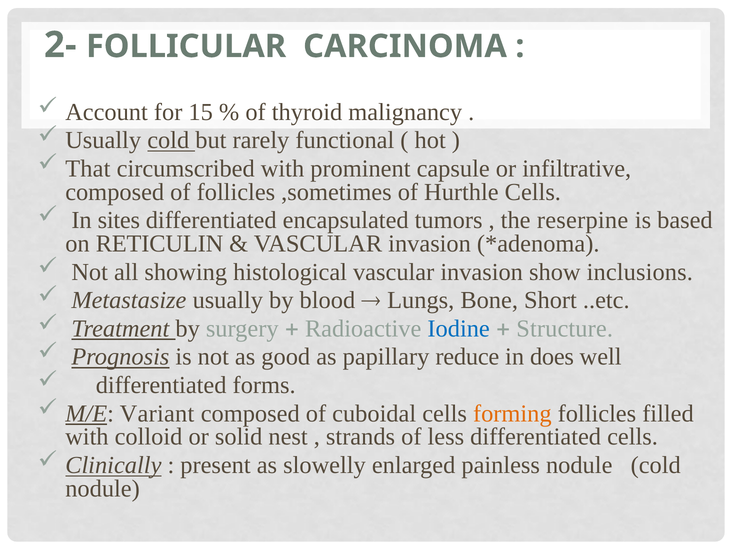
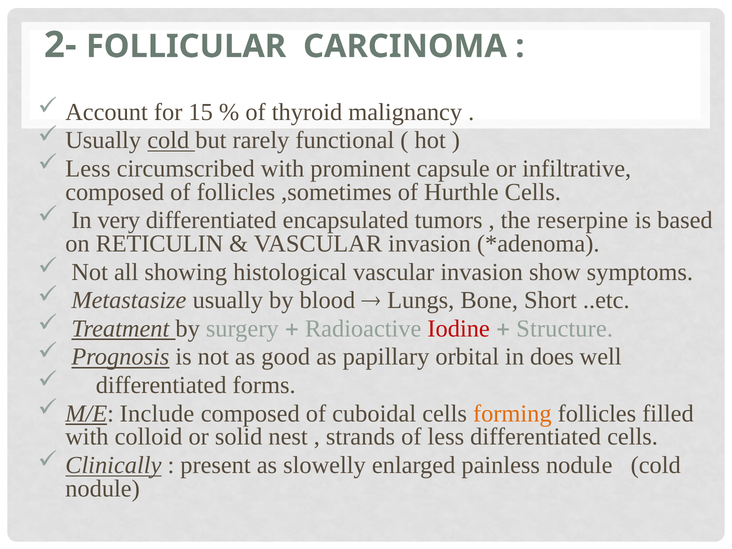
That at (88, 169): That -> Less
sites: sites -> very
inclusions: inclusions -> symptoms
Iodine colour: blue -> red
reduce: reduce -> orbital
Variant: Variant -> Include
